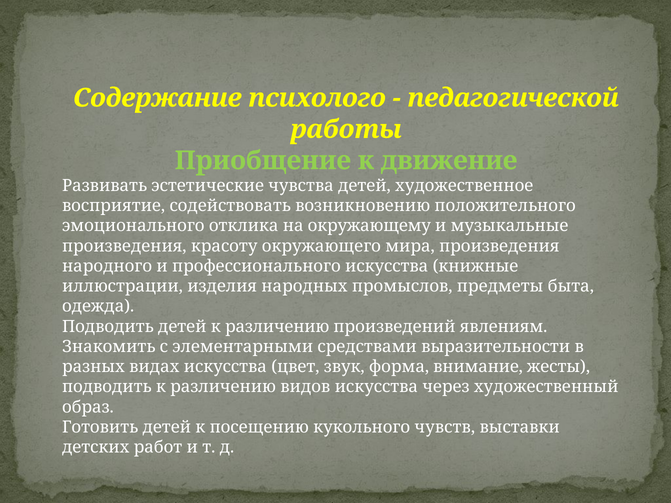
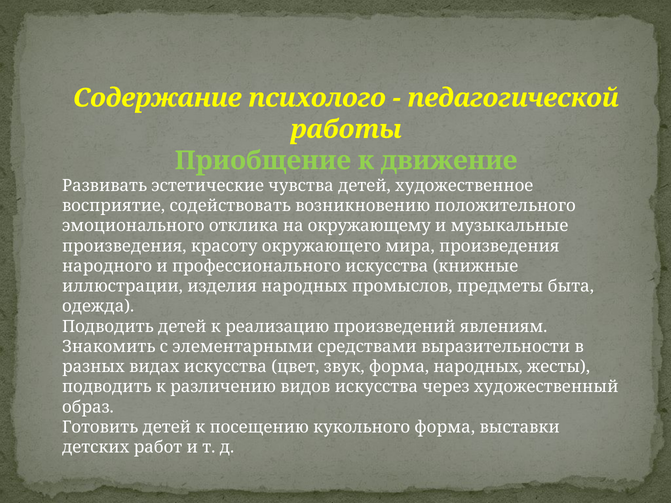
детей к различению: различению -> реализацию
форма внимание: внимание -> народных
кукольного чувств: чувств -> форма
